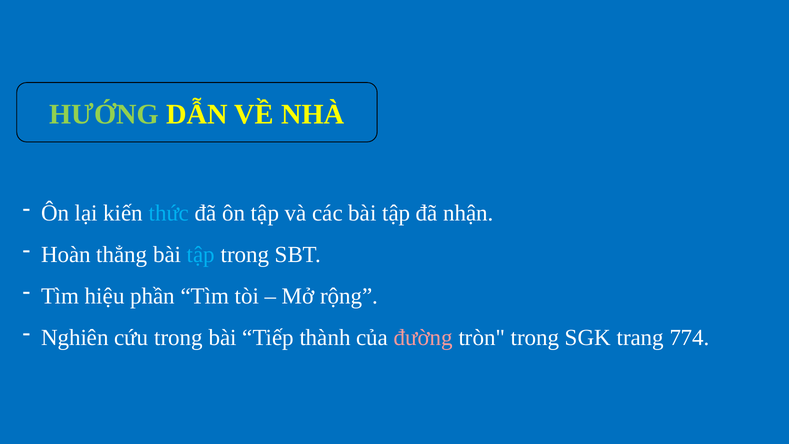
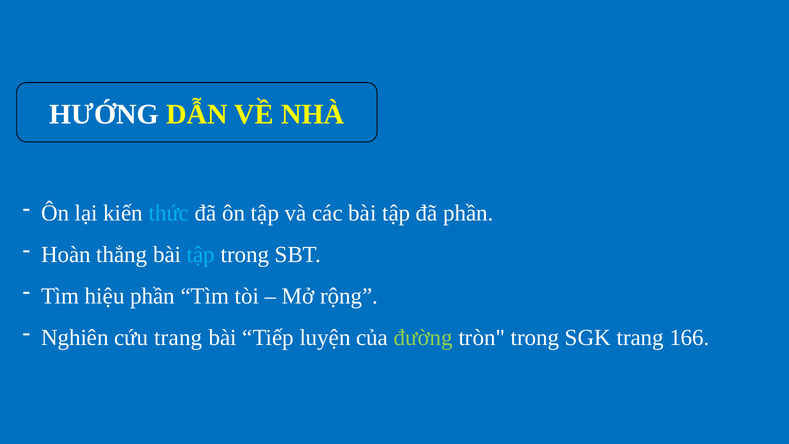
HƯỚNG colour: light green -> white
đã nhận: nhận -> phần
cứu trong: trong -> trang
thành: thành -> luyện
đường colour: pink -> light green
774: 774 -> 166
